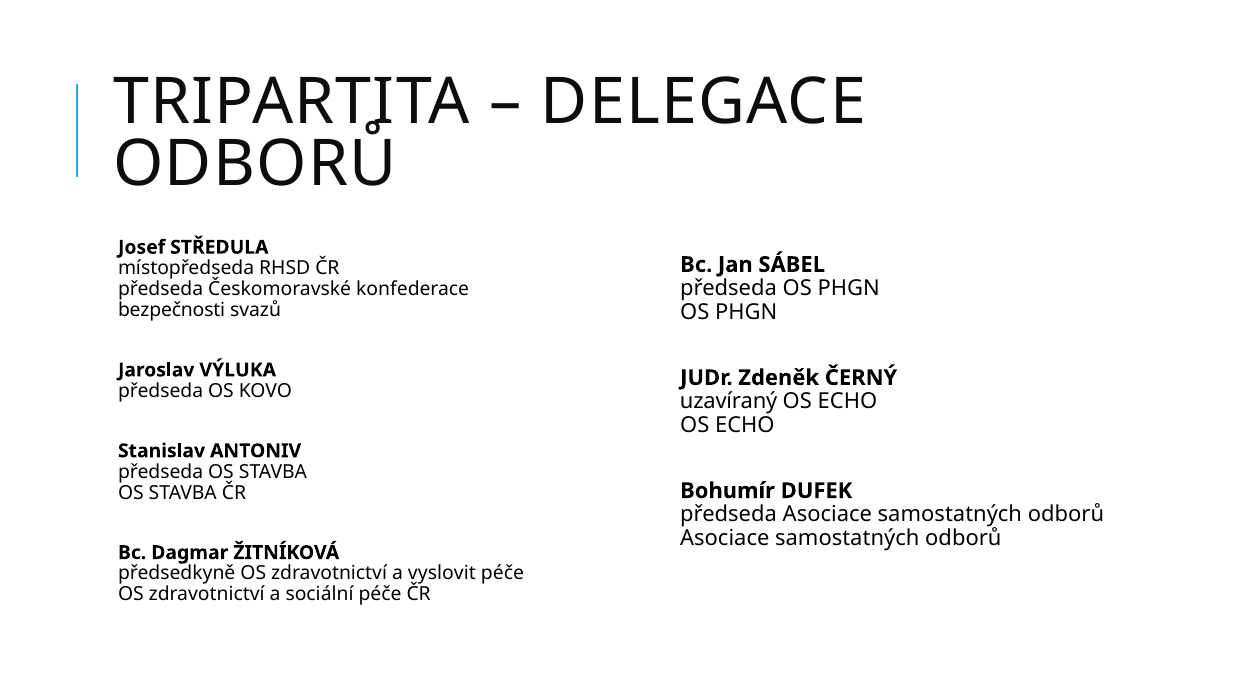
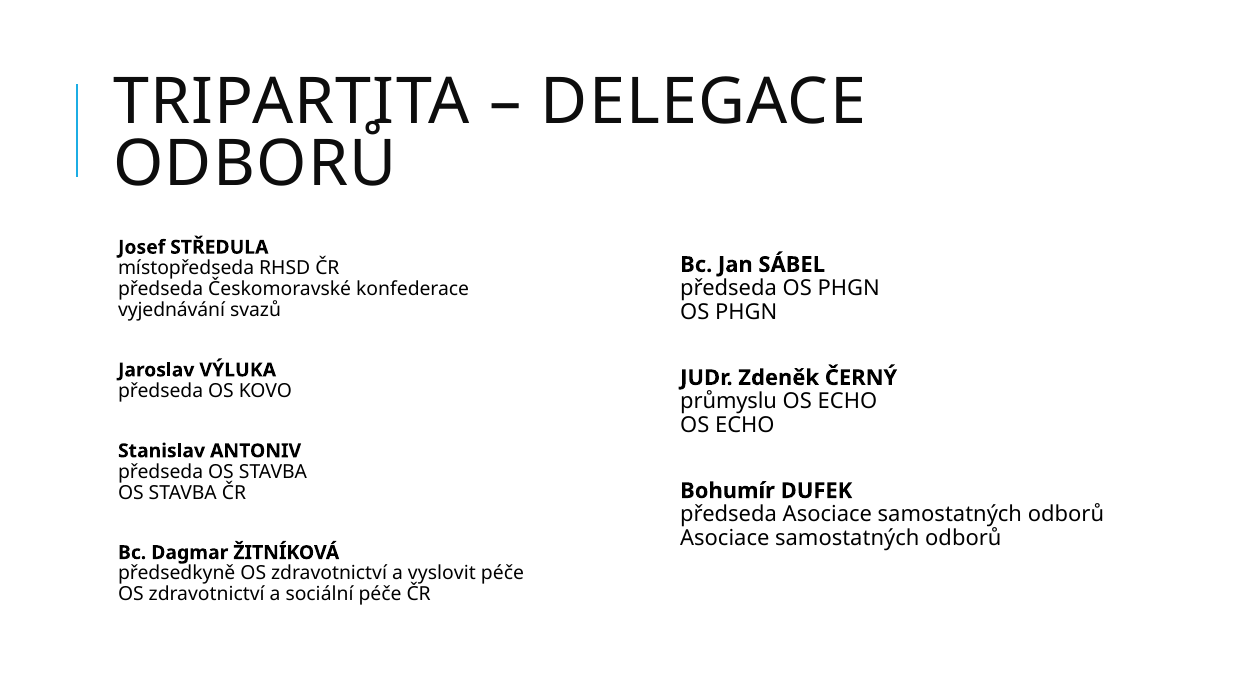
bezpečnosti: bezpečnosti -> vyjednávání
uzavíraný: uzavíraný -> průmyslu
